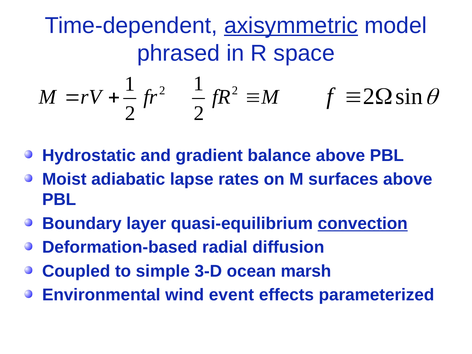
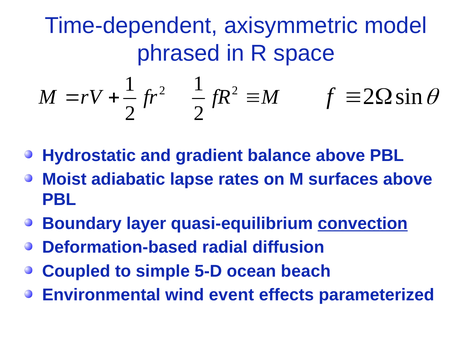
axisymmetric underline: present -> none
3-D: 3-D -> 5-D
marsh: marsh -> beach
